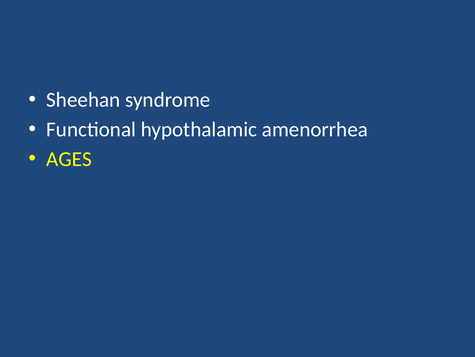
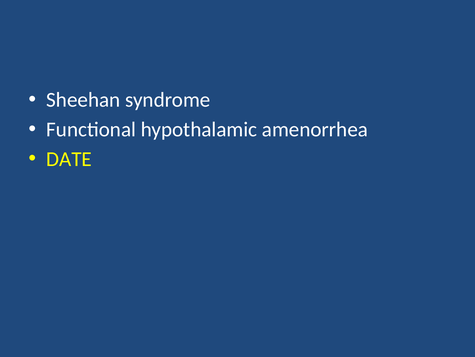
AGES: AGES -> DATE
